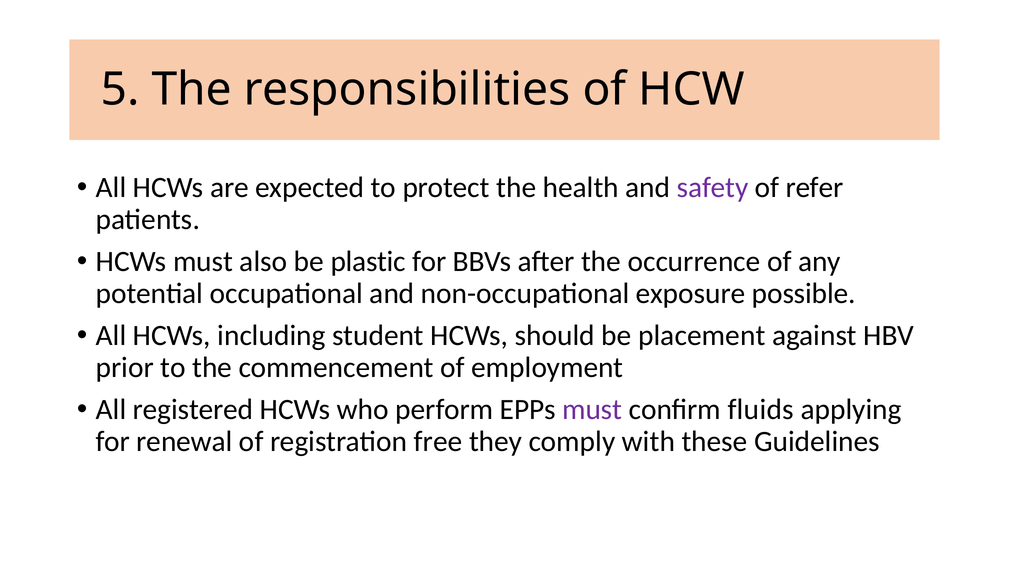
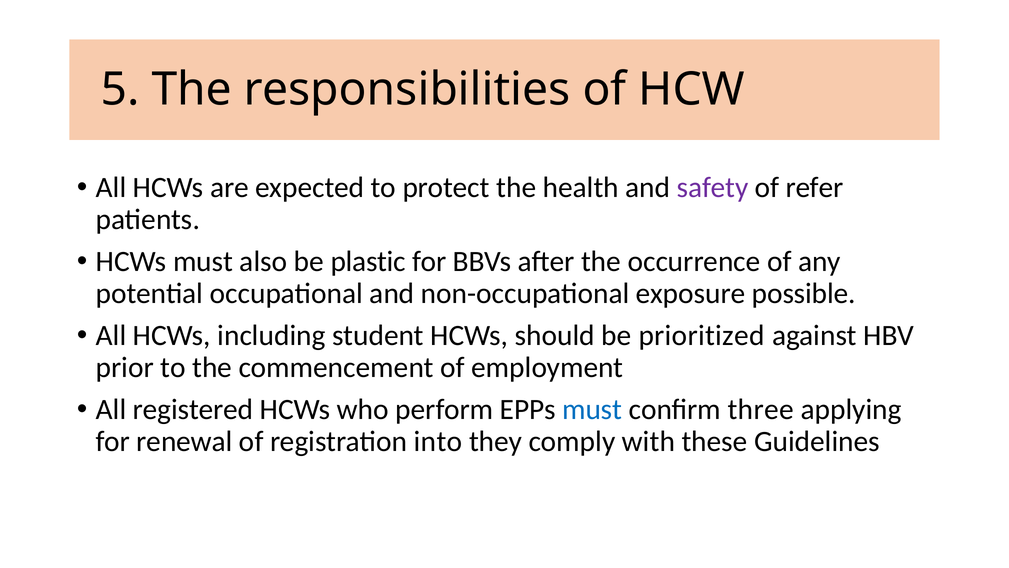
placement: placement -> prioritized
must at (592, 409) colour: purple -> blue
fluids: fluids -> three
free: free -> into
